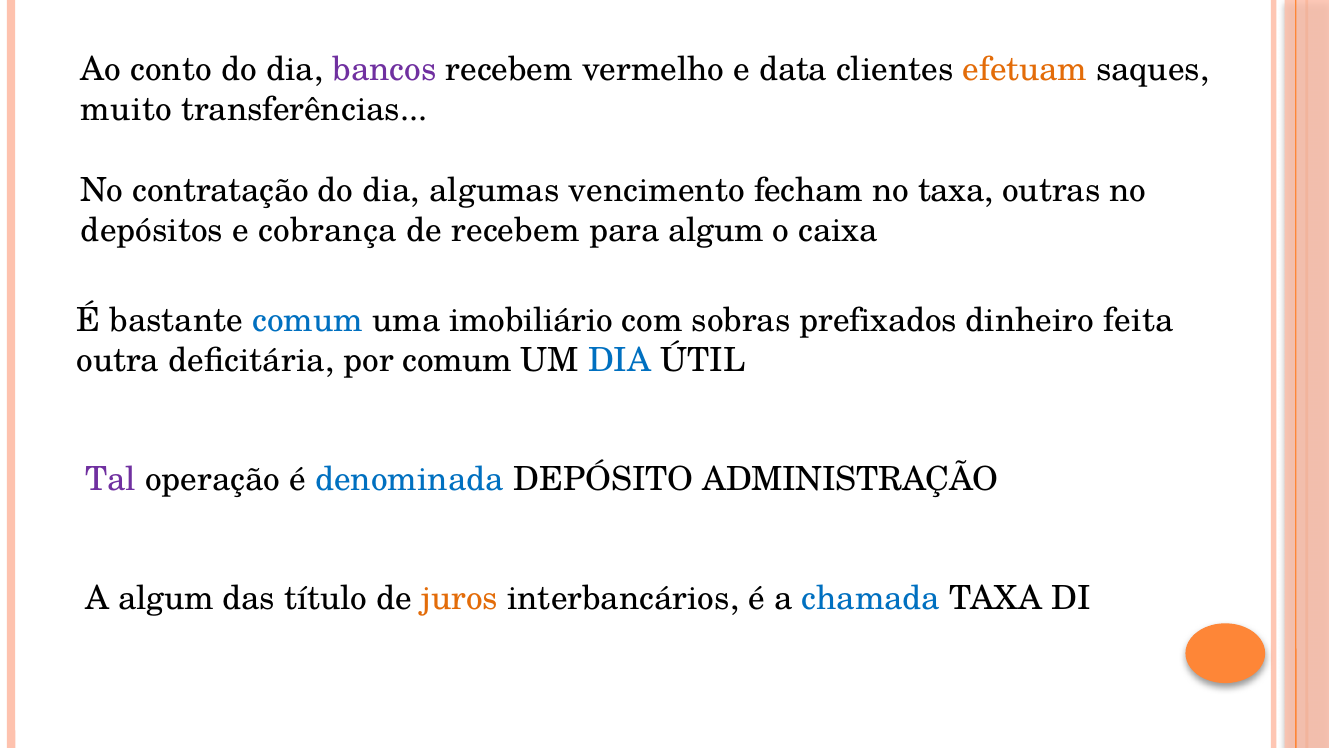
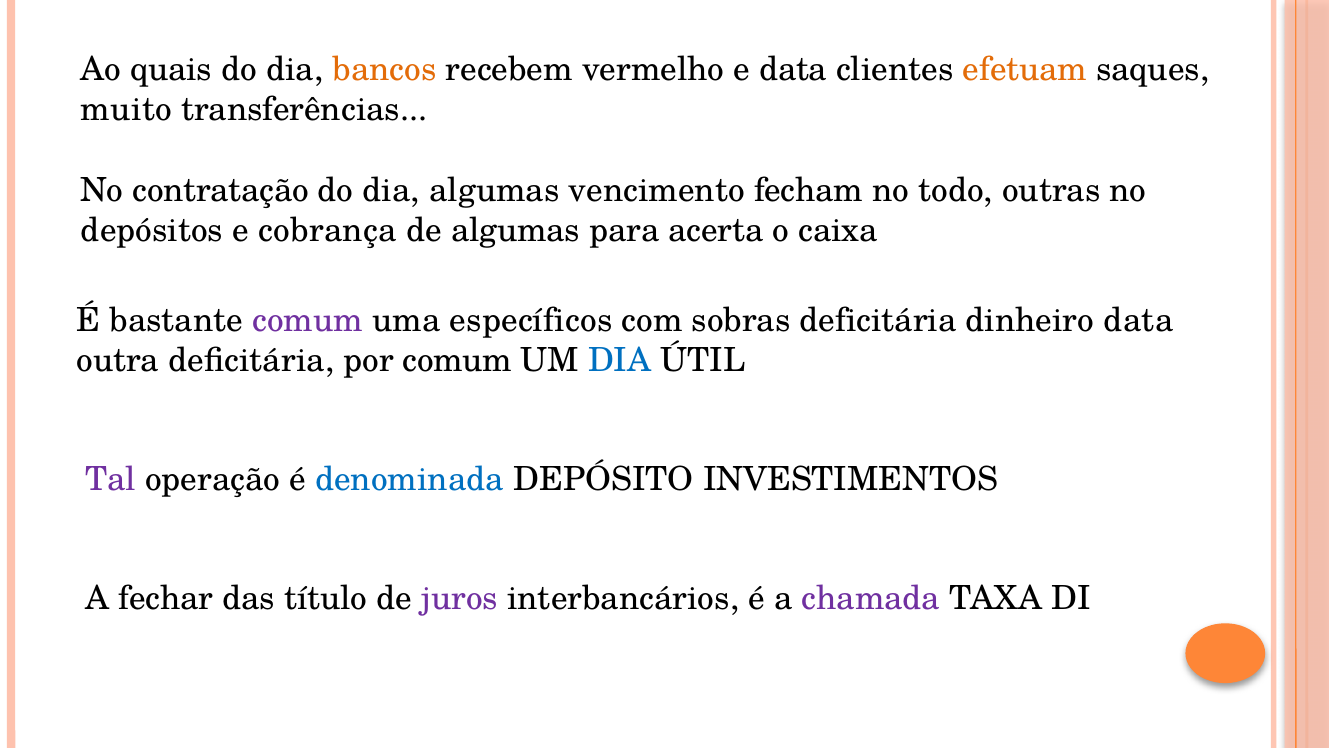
conto: conto -> quais
bancos colour: purple -> orange
no taxa: taxa -> todo
de recebem: recebem -> algumas
para algum: algum -> acerta
comum at (308, 320) colour: blue -> purple
imobiliário: imobiliário -> específicos
sobras prefixados: prefixados -> deficitária
dinheiro feita: feita -> data
ADMINISTRAÇÃO: ADMINISTRAÇÃO -> INVESTIMENTOS
A algum: algum -> fechar
juros colour: orange -> purple
chamada colour: blue -> purple
